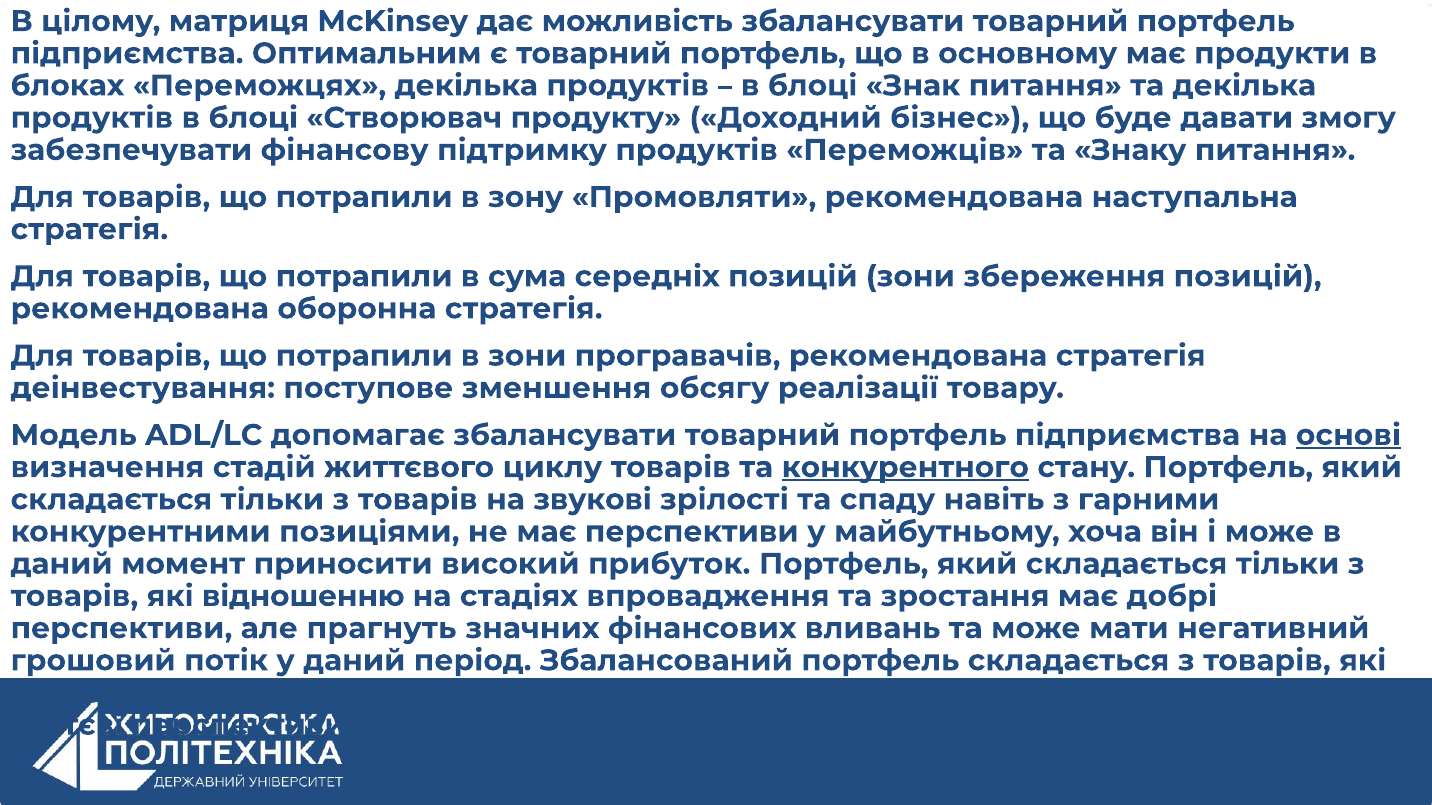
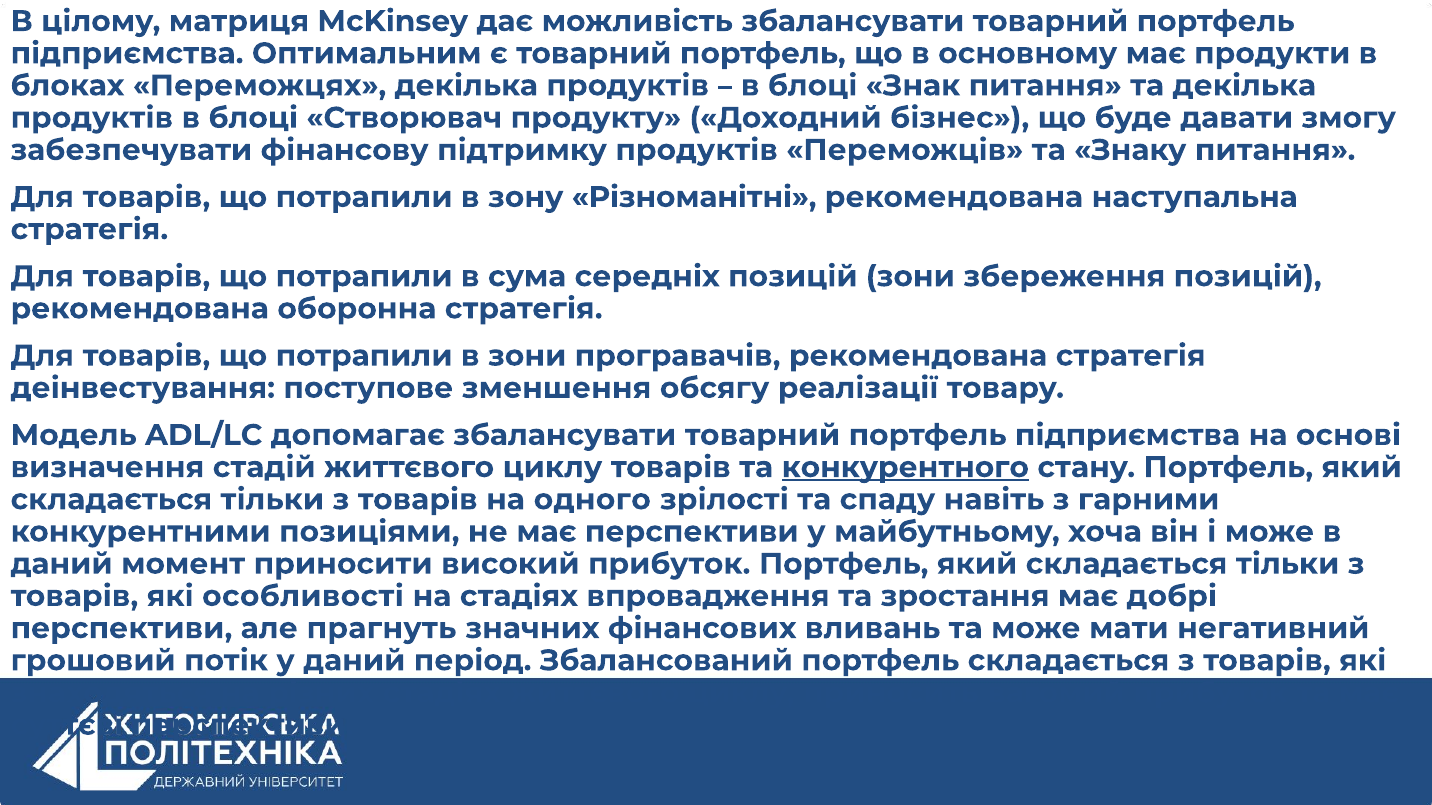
Промовляти: Промовляти -> Різноманітні
основі underline: present -> none
звукові: звукові -> одного
відношенню: відношенню -> особливості
